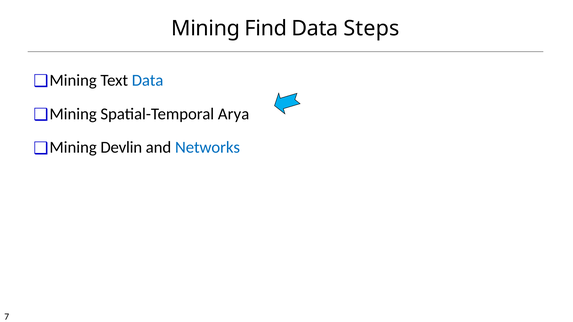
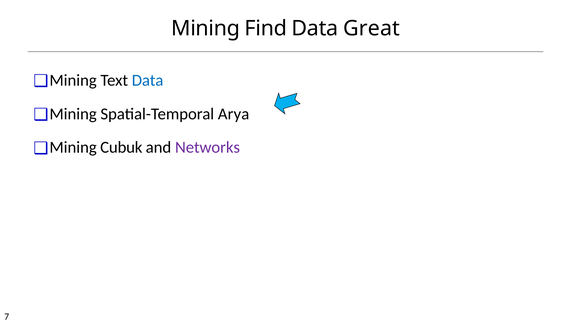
Steps: Steps -> Great
Devlin: Devlin -> Cubuk
Networks colour: blue -> purple
